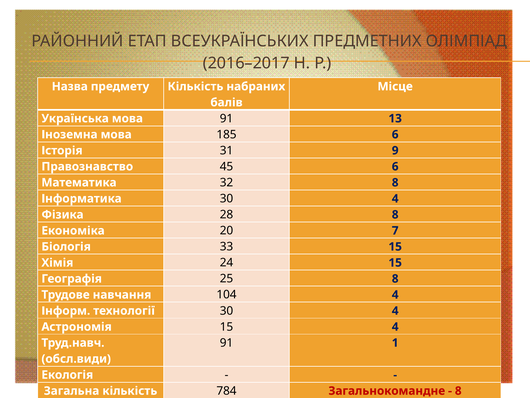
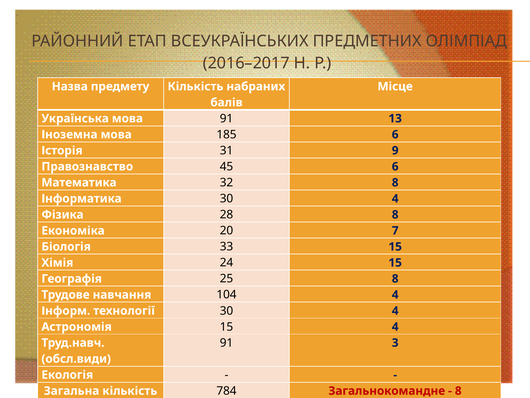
1: 1 -> 3
